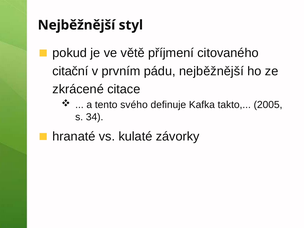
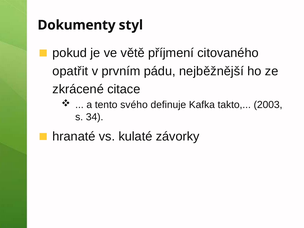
Nejběžnější at (76, 25): Nejběžnější -> Dokumenty
citační: citační -> opatřit
2005: 2005 -> 2003
